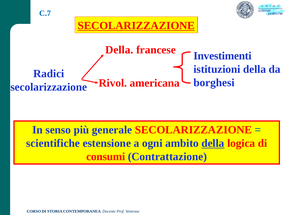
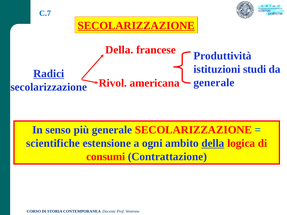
Investimenti: Investimenti -> Produttività
istituzioni della: della -> studi
Radici underline: none -> present
borghesi at (214, 83): borghesi -> generale
